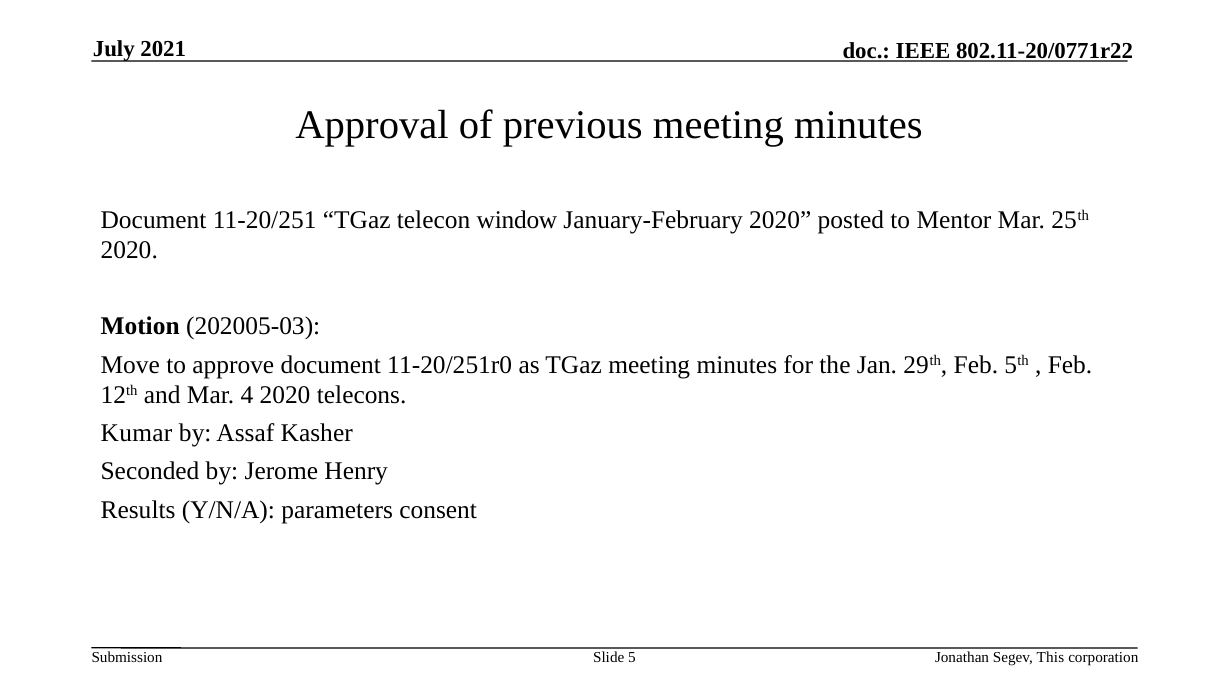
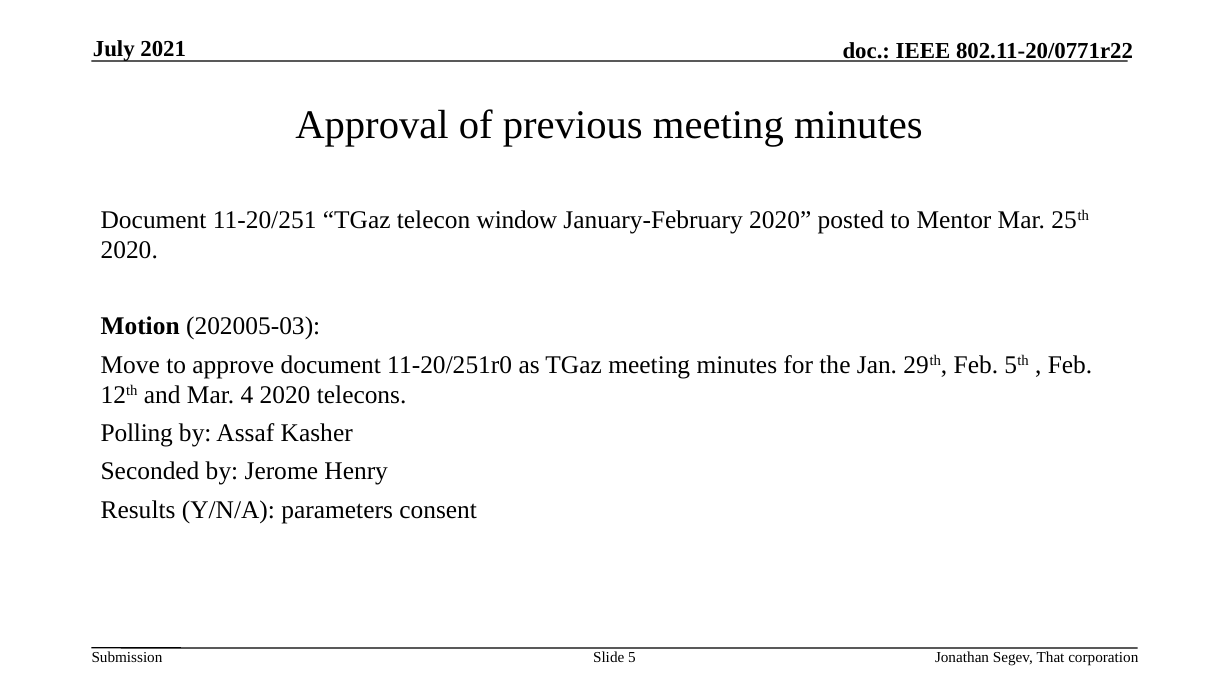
Kumar: Kumar -> Polling
This: This -> That
